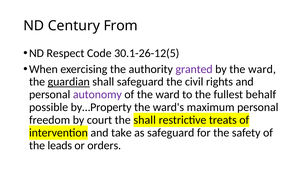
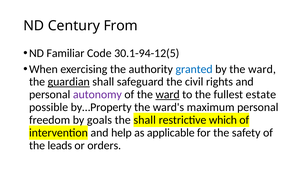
Respect: Respect -> Familiar
30.1-26-12(5: 30.1-26-12(5 -> 30.1-94-12(5
granted colour: purple -> blue
ward at (168, 95) underline: none -> present
behalf: behalf -> estate
court: court -> goals
treats: treats -> which
take: take -> help
as safeguard: safeguard -> applicable
